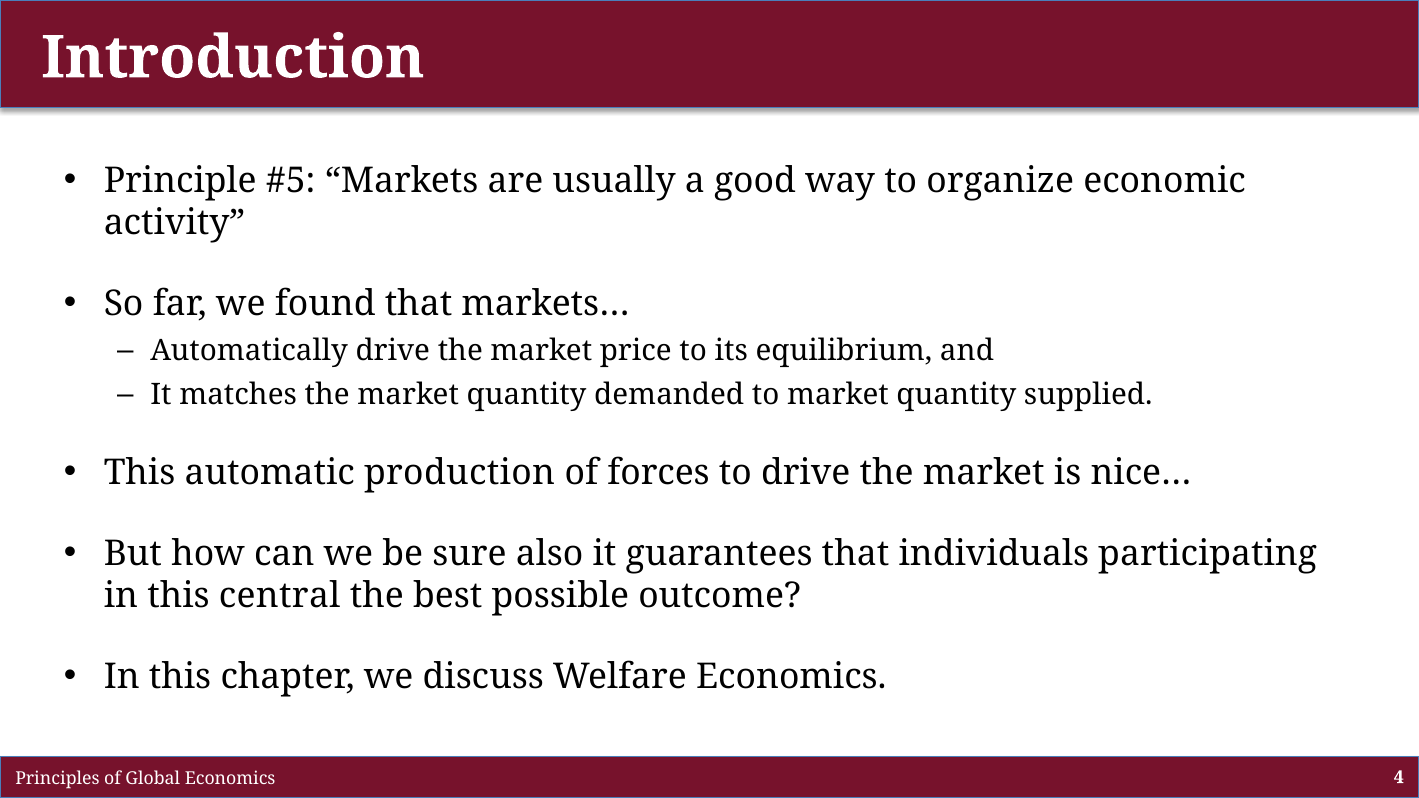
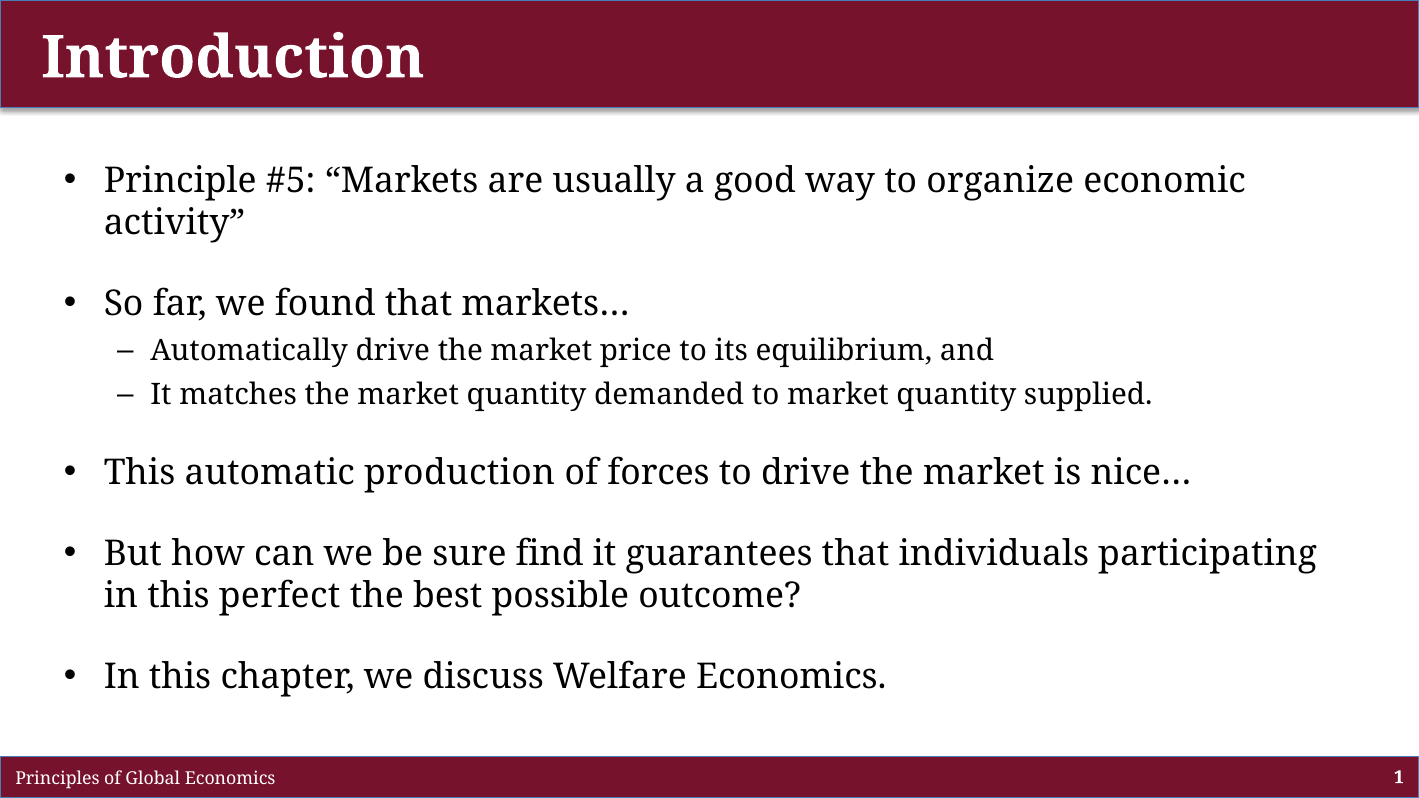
also: also -> find
central: central -> perfect
4: 4 -> 1
